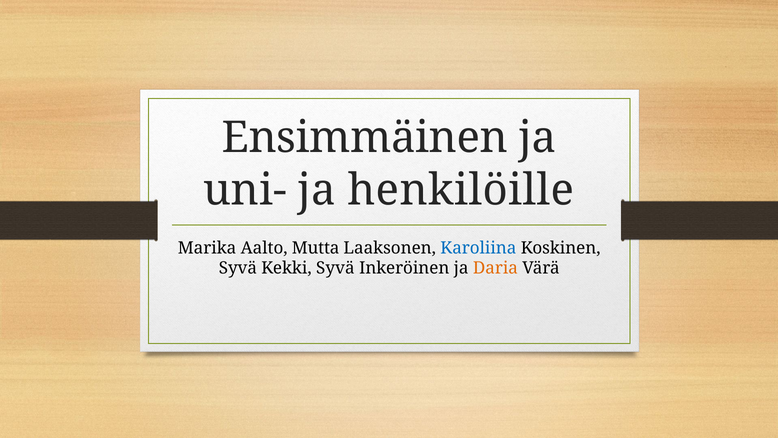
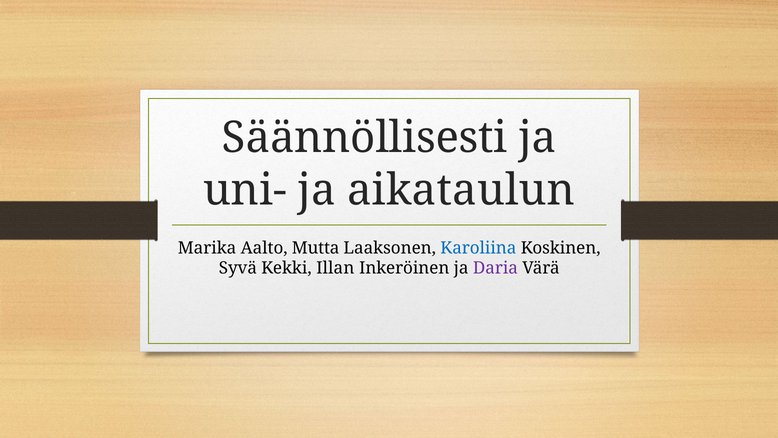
Ensimmäinen: Ensimmäinen -> Säännöllisesti
henkilöille: henkilöille -> aikataulun
Kekki Syvä: Syvä -> Illan
Daria colour: orange -> purple
